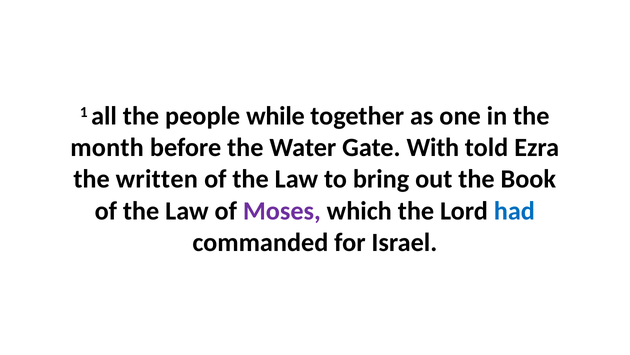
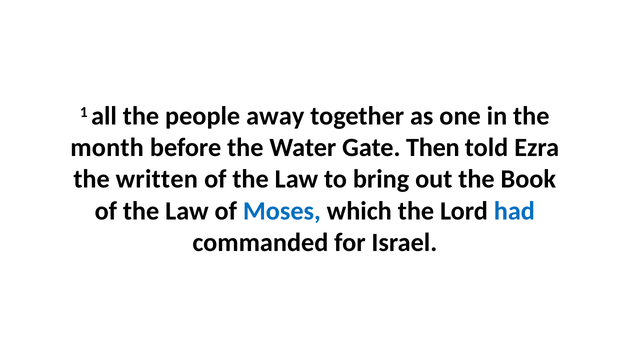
while: while -> away
With: With -> Then
Moses colour: purple -> blue
